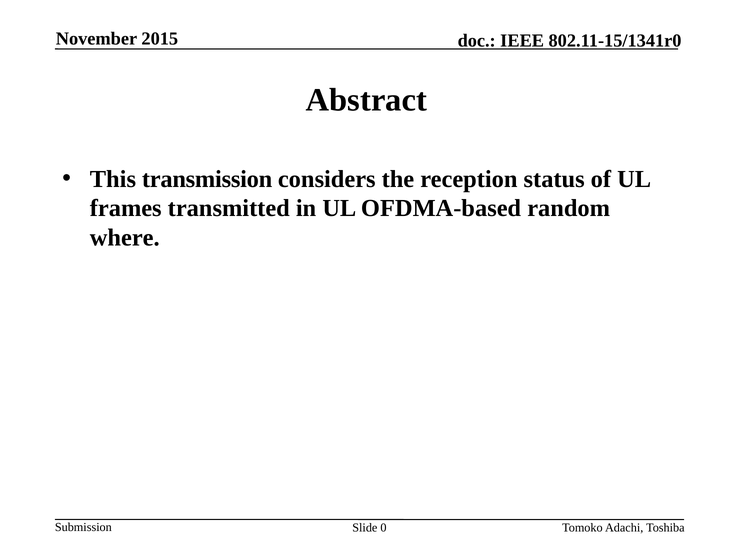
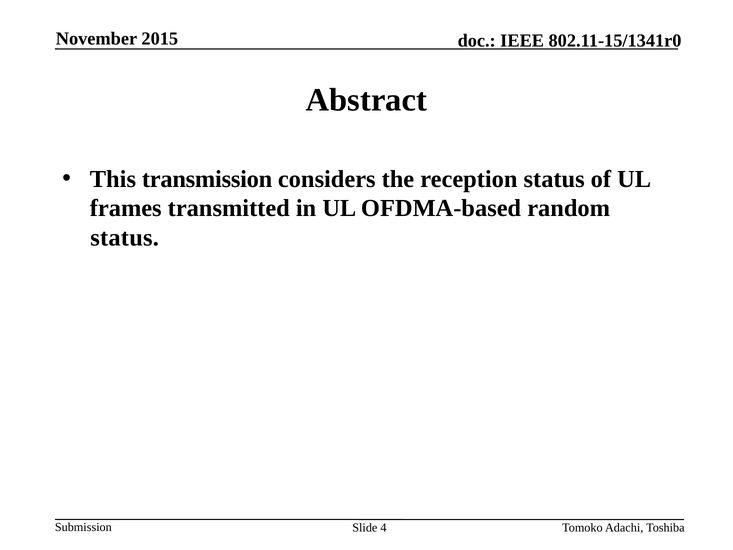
where at (125, 238): where -> status
0: 0 -> 4
